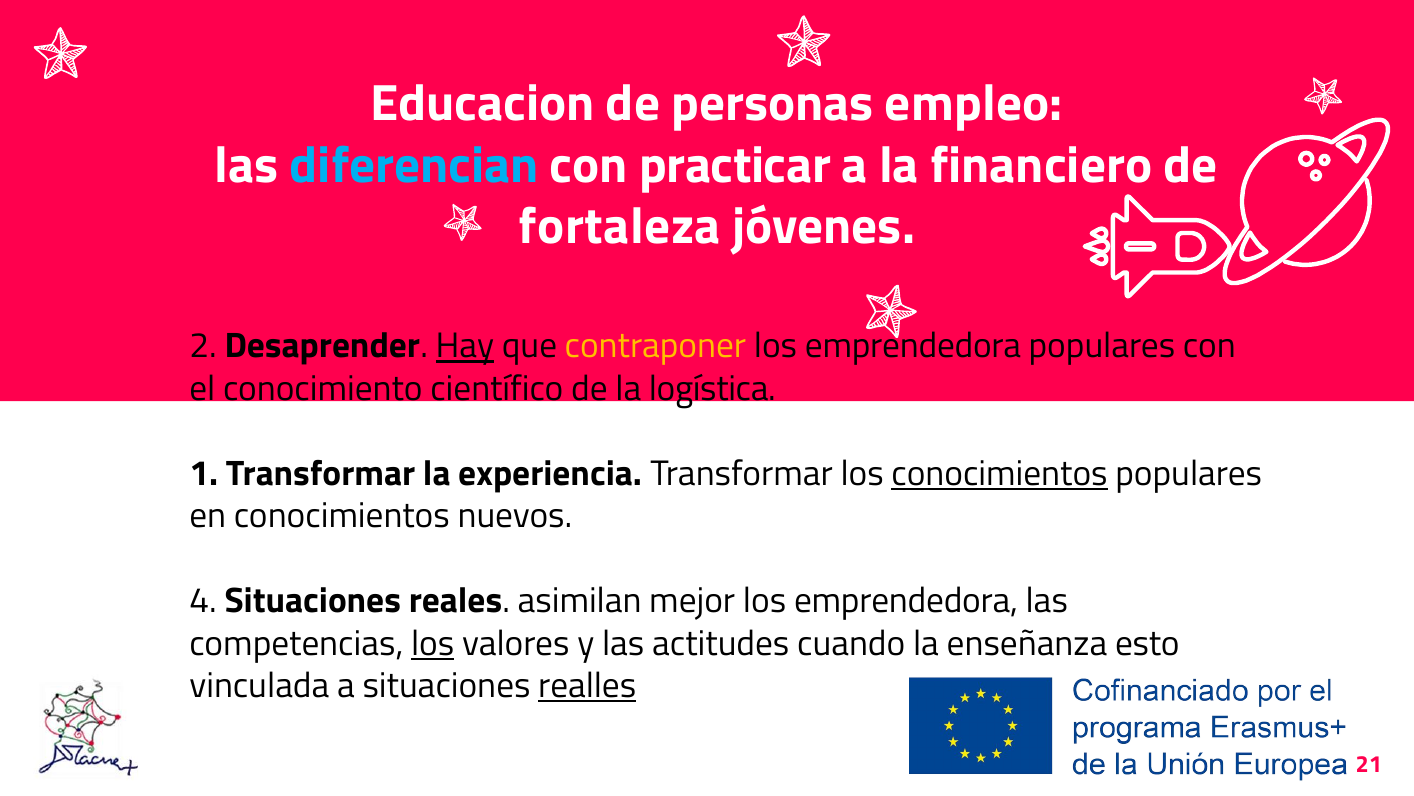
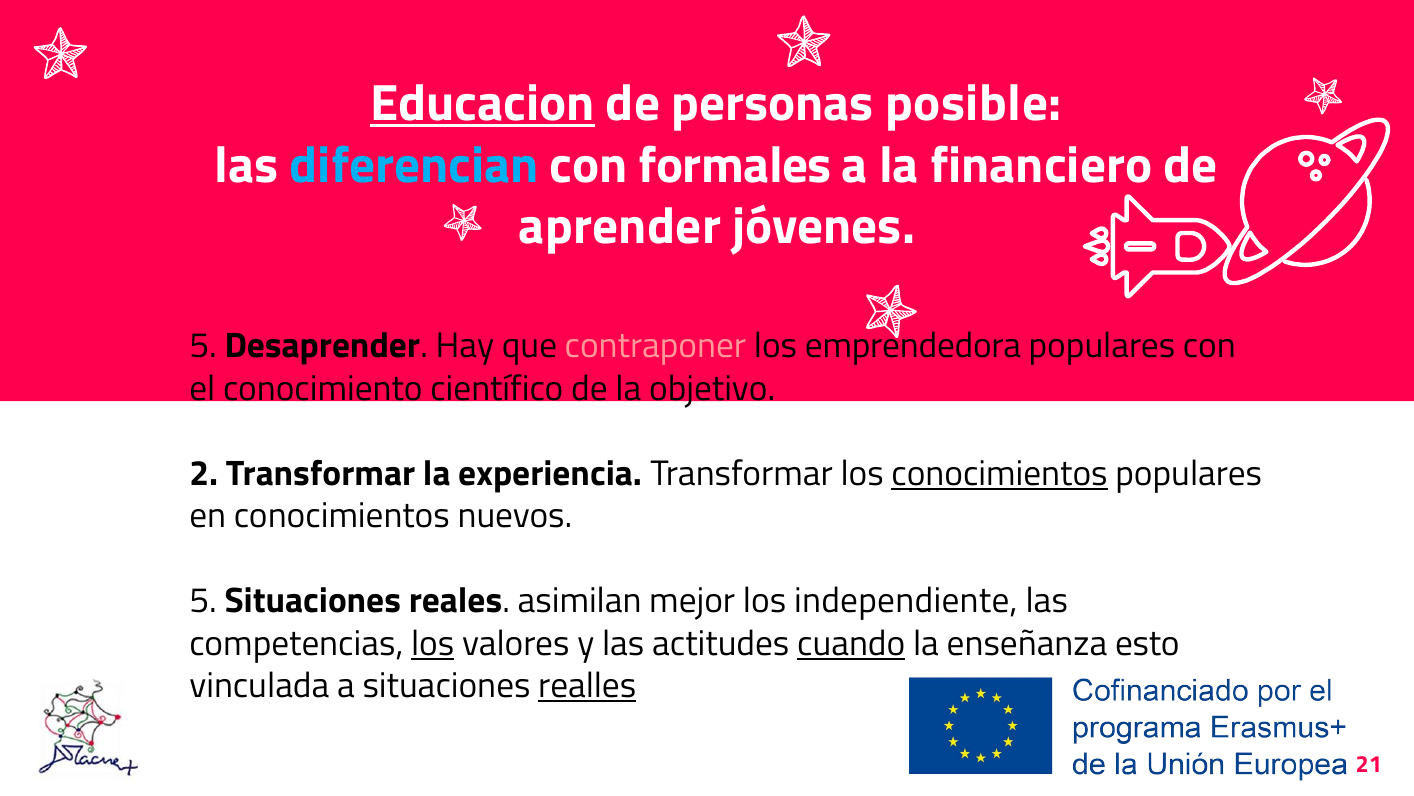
Educacion underline: none -> present
empleo: empleo -> posible
practicar: practicar -> formales
fortaleza: fortaleza -> aprender
2 at (203, 346): 2 -> 5
Hay underline: present -> none
contraponer colour: yellow -> pink
logística: logística -> objetivo
1: 1 -> 2
4 at (203, 601): 4 -> 5
mejor los emprendedora: emprendedora -> independiente
cuando underline: none -> present
